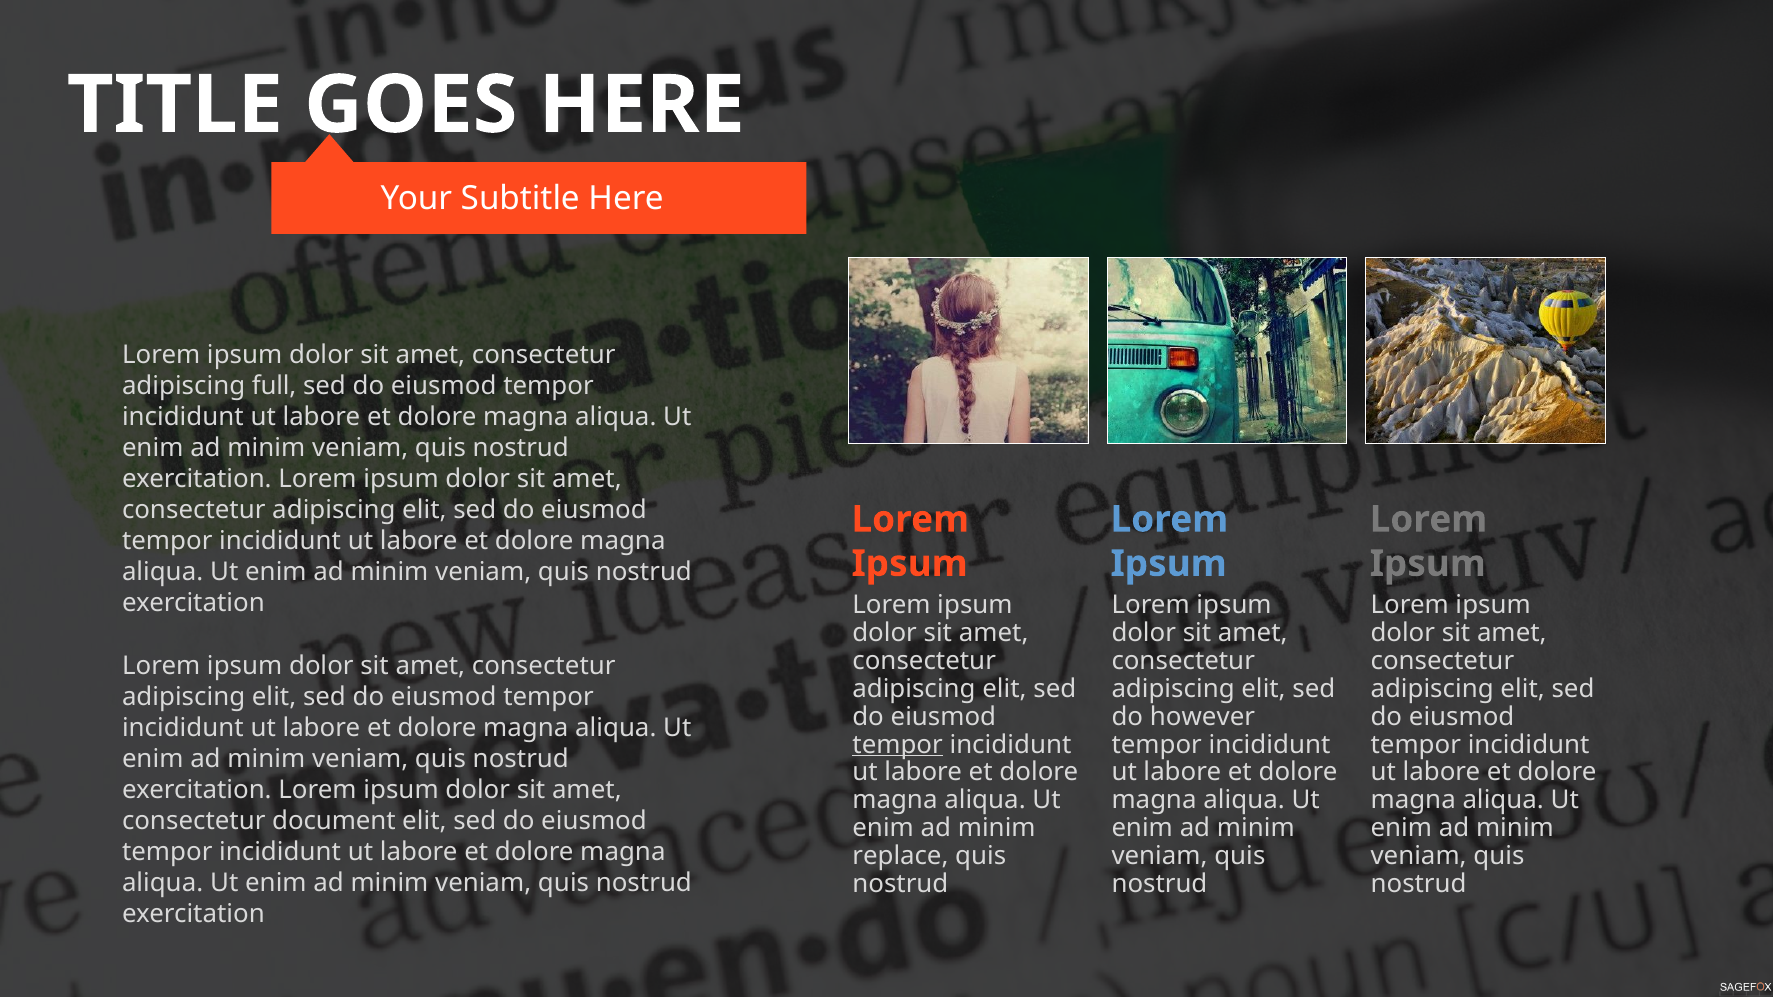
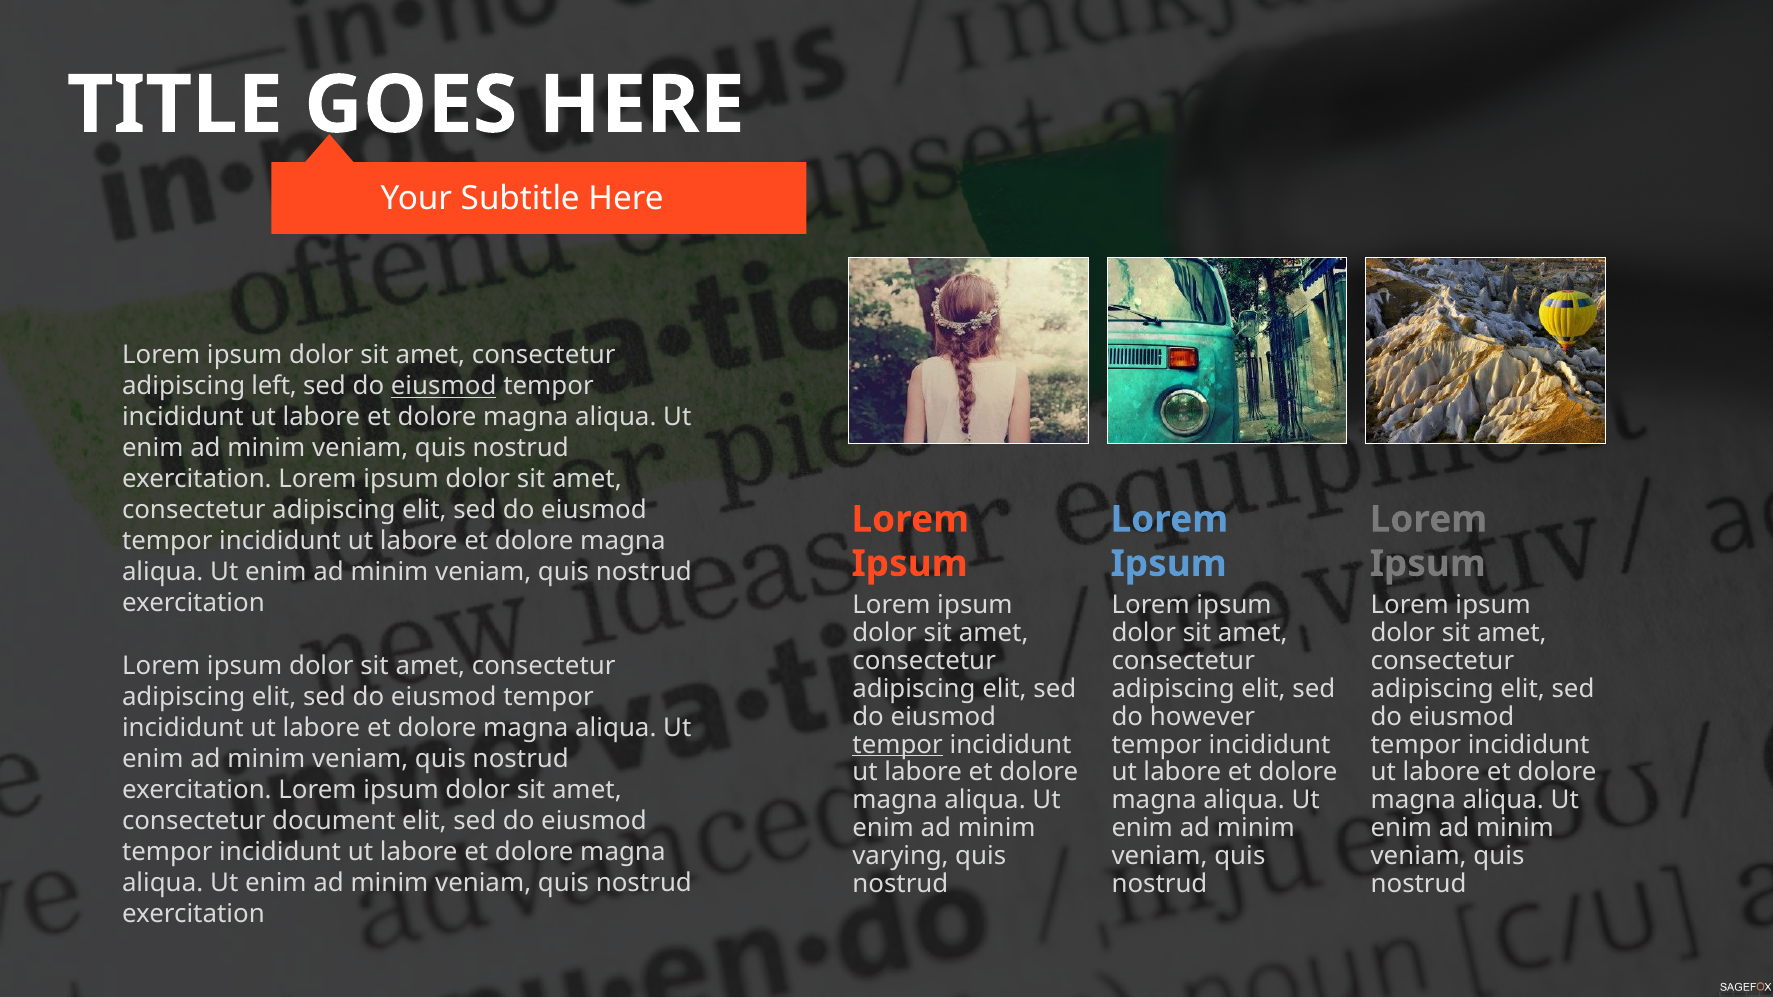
full: full -> left
eiusmod at (444, 386) underline: none -> present
replace: replace -> varying
